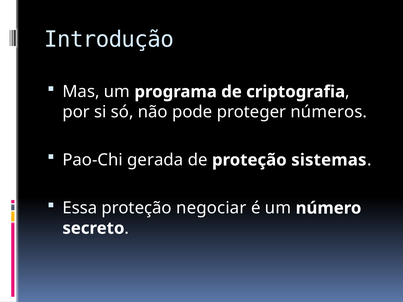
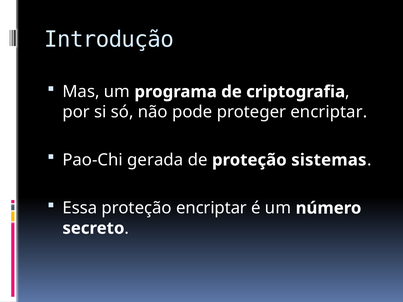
proteger números: números -> encriptar
proteção negociar: negociar -> encriptar
